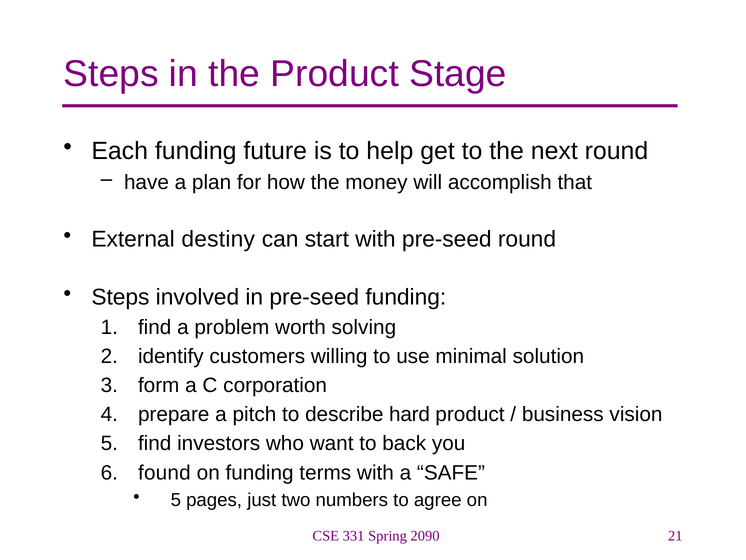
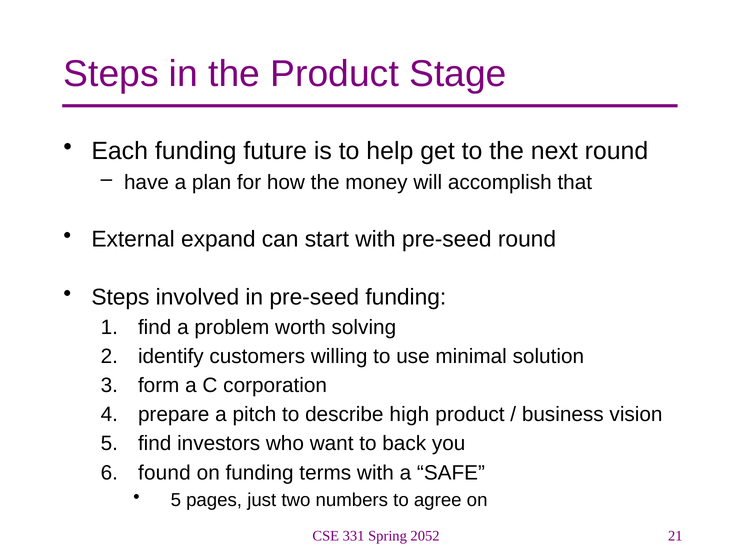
destiny: destiny -> expand
hard: hard -> high
2090: 2090 -> 2052
